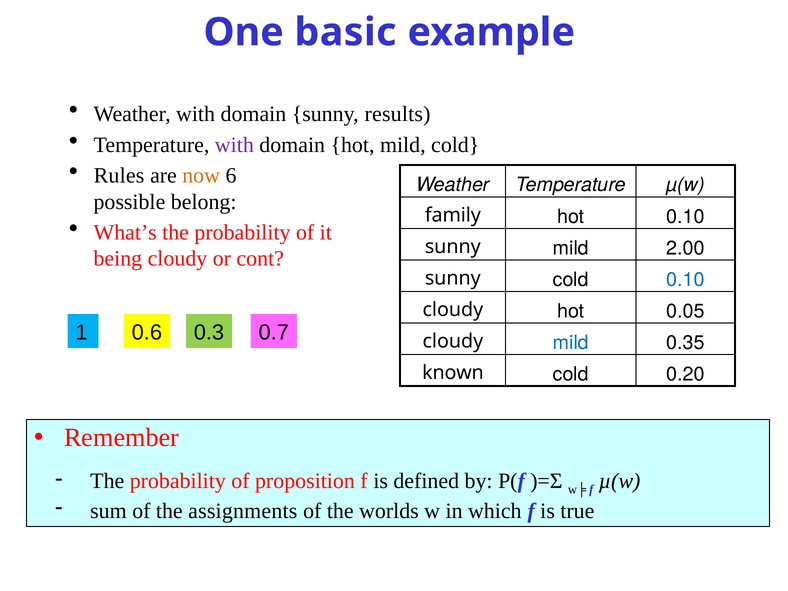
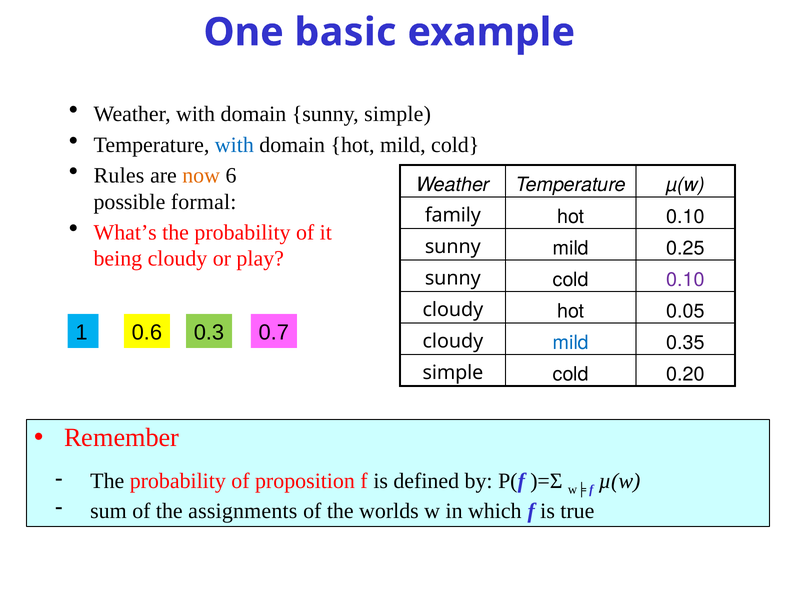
sunny results: results -> simple
with at (234, 145) colour: purple -> blue
belong: belong -> formal
2.00: 2.00 -> 0.25
cont: cont -> play
0.10 at (686, 280) colour: blue -> purple
known at (453, 373): known -> simple
